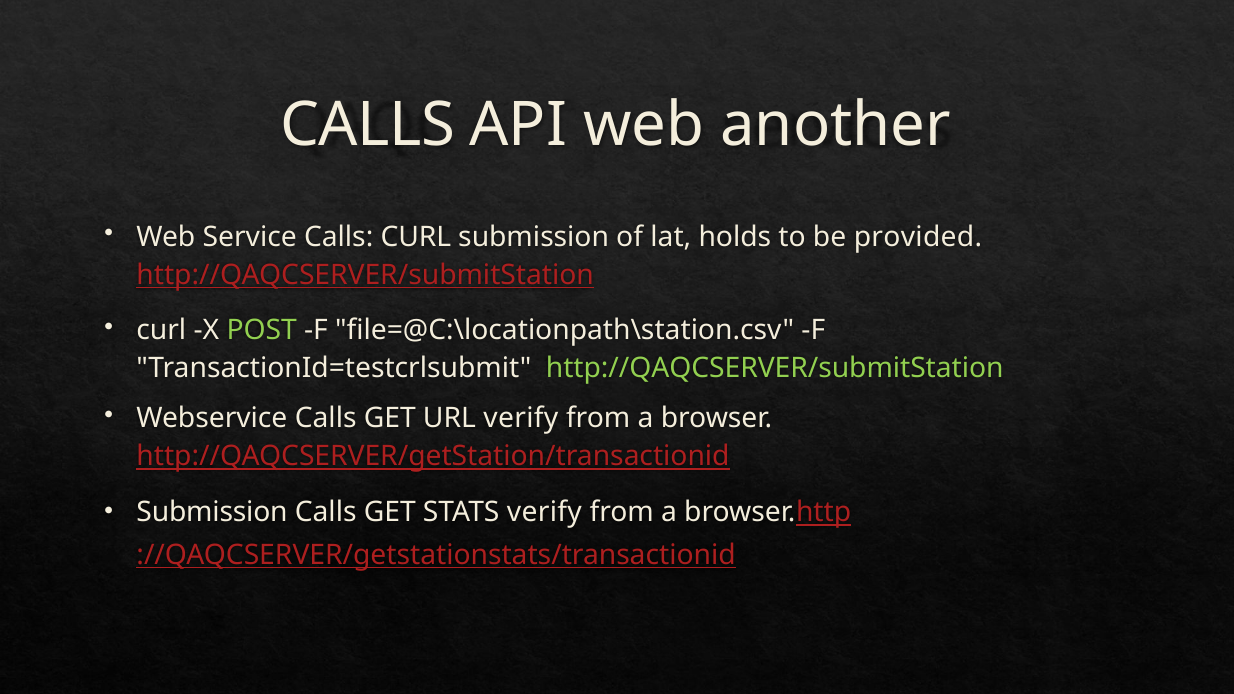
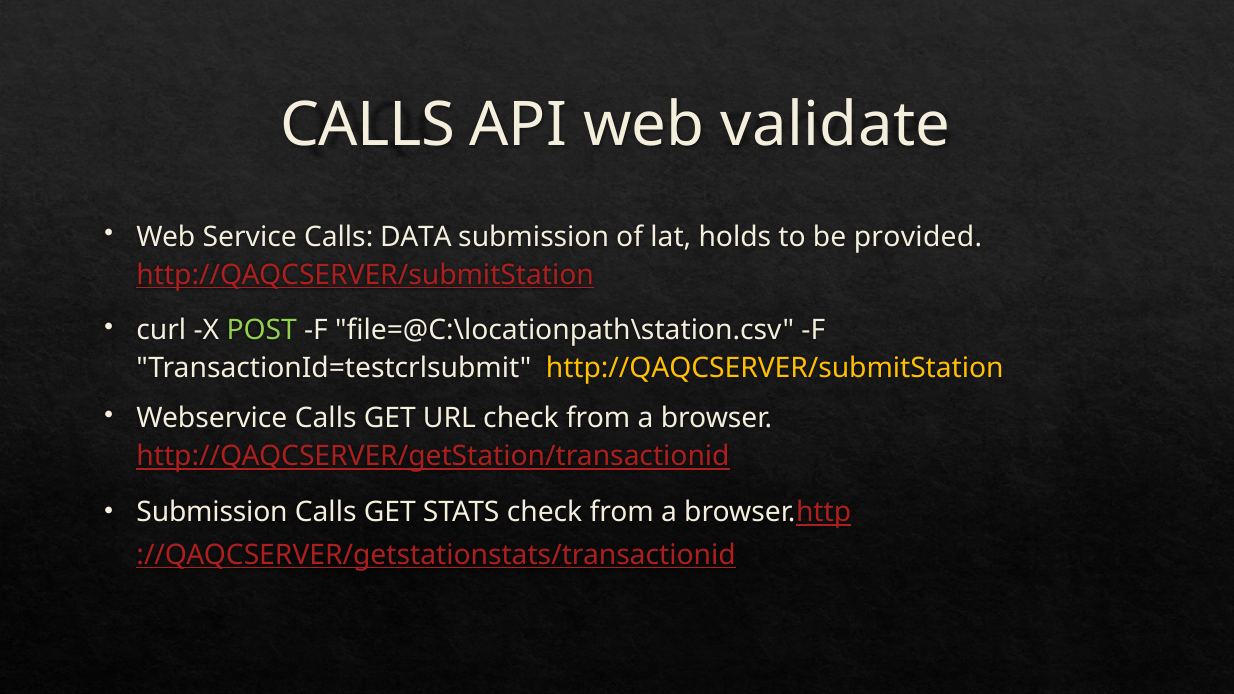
another: another -> validate
Calls CURL: CURL -> DATA
http://QAQCSERVER/submitStation at (775, 368) colour: light green -> yellow
URL verify: verify -> check
STATS verify: verify -> check
